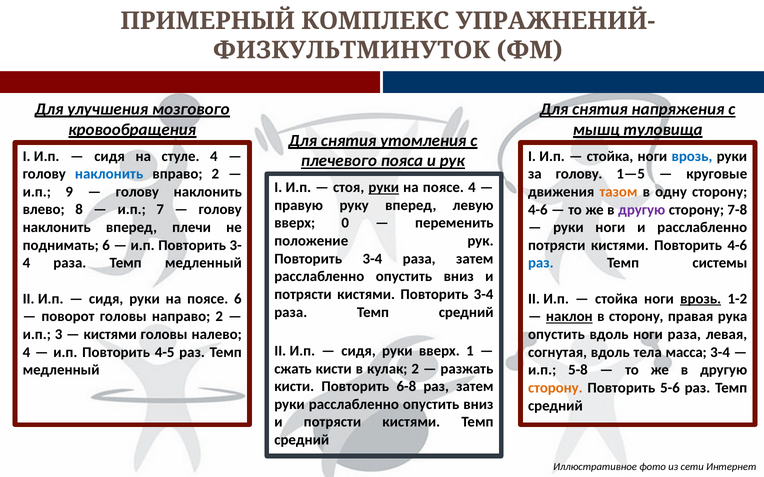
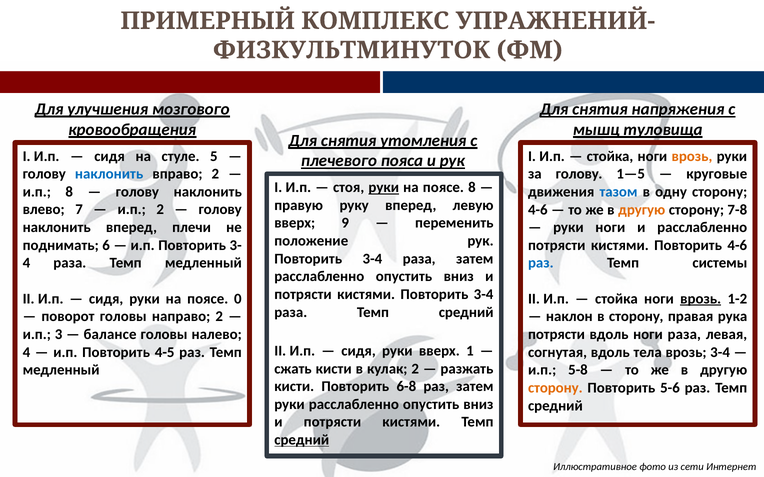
стуле 4: 4 -> 5
врозь at (692, 156) colour: blue -> orange
поясе 4: 4 -> 8
и.п 9: 9 -> 8
тазом colour: orange -> blue
8: 8 -> 7
и.п 7: 7 -> 2
другую at (642, 210) colour: purple -> orange
0: 0 -> 9
поясе 6: 6 -> 0
наклон underline: present -> none
кистями at (110, 335): кистями -> балансе
опустить at (556, 335): опустить -> потрясти
тела масса: масса -> врозь
средний at (302, 440) underline: none -> present
